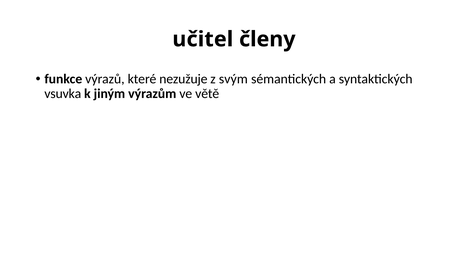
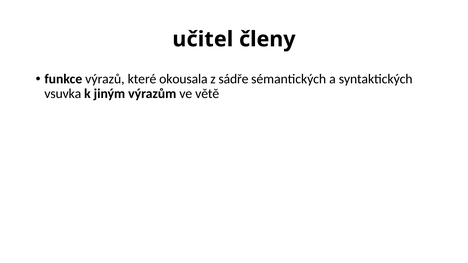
nezužuje: nezužuje -> okousala
svým: svým -> sádře
